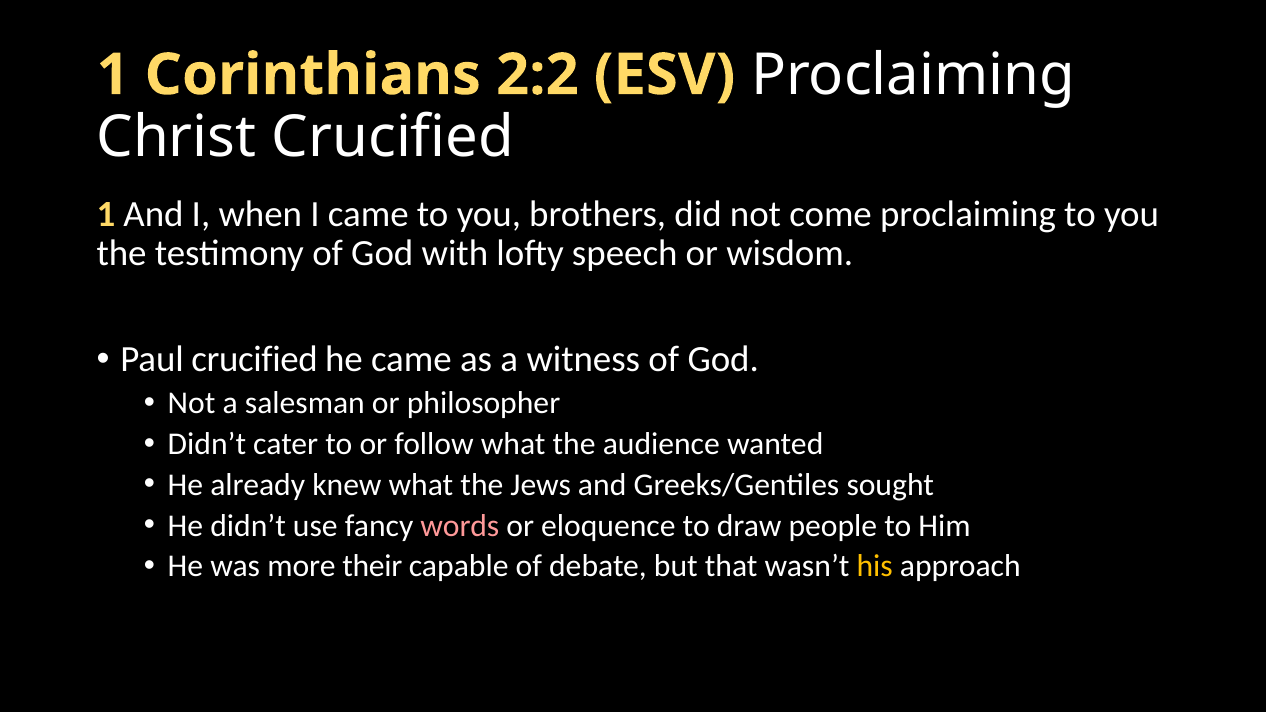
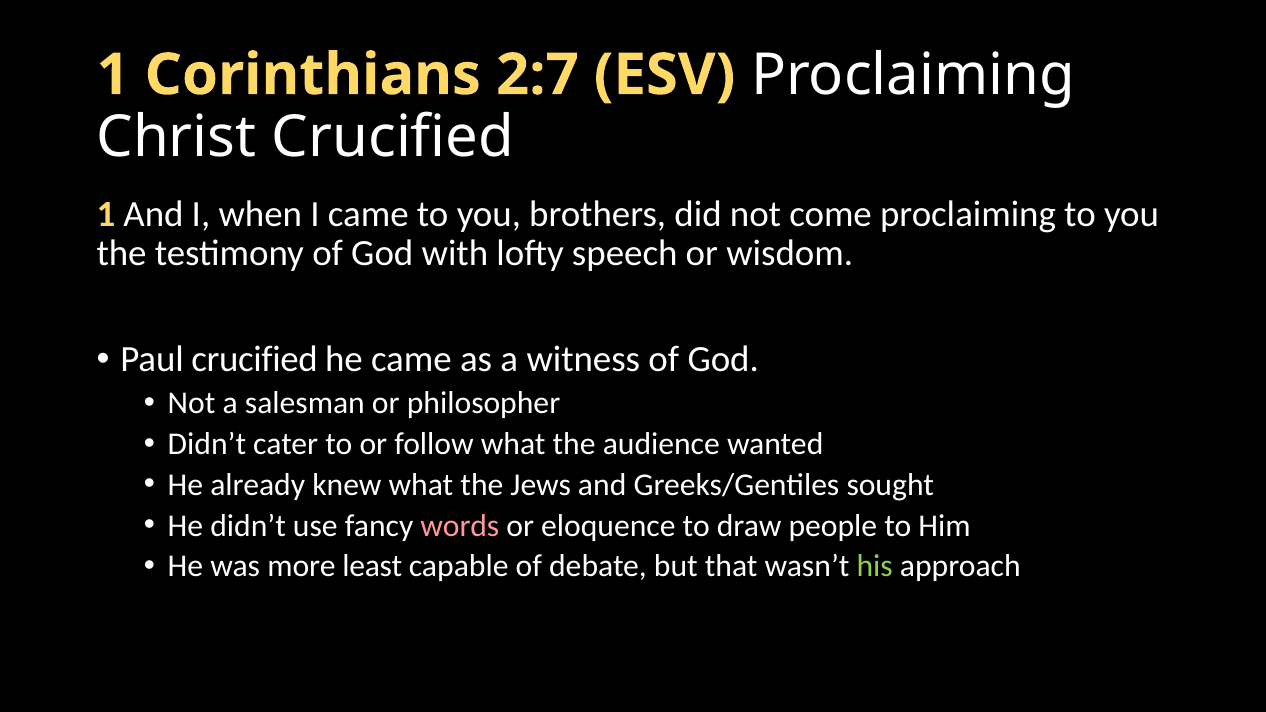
2:2: 2:2 -> 2:7
their: their -> least
his colour: yellow -> light green
